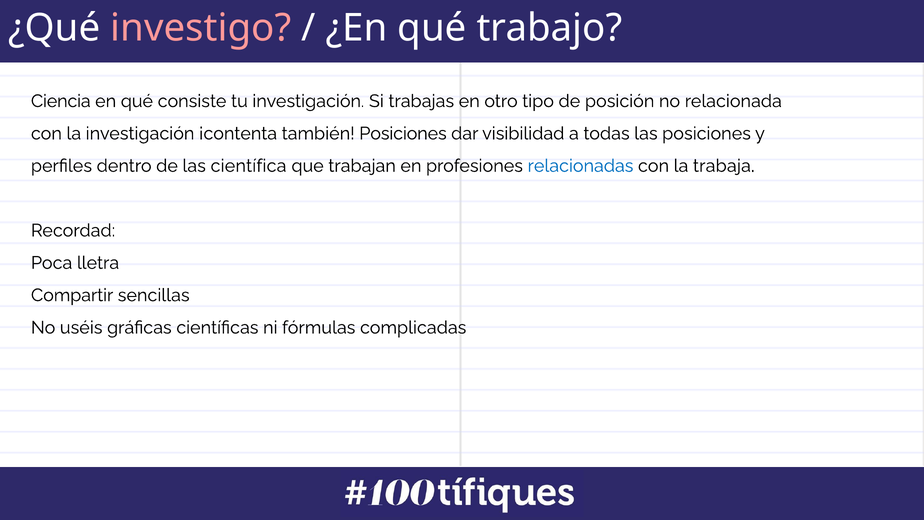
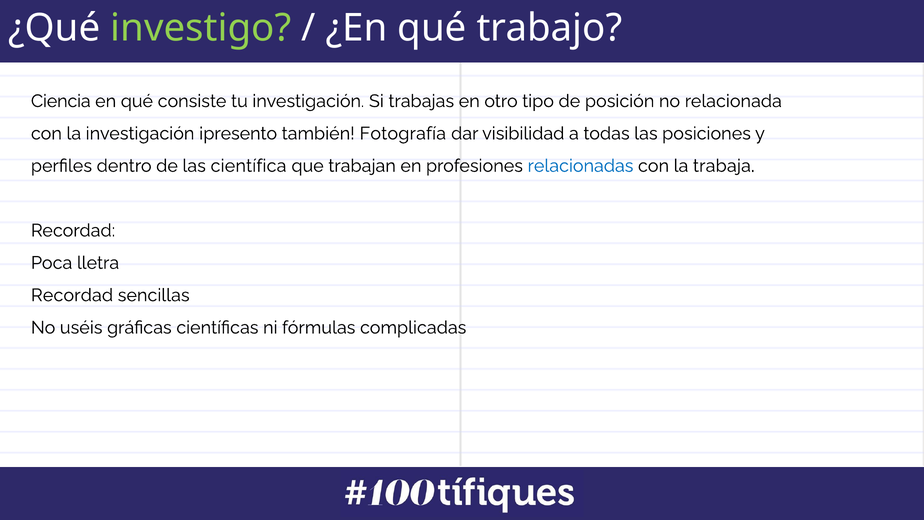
investigo colour: pink -> light green
¡contenta: ¡contenta -> ¡presento
también Posiciones: Posiciones -> Fotografía
Compartir at (72, 295): Compartir -> Recordad
